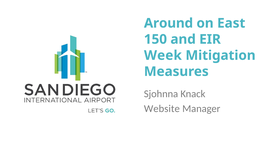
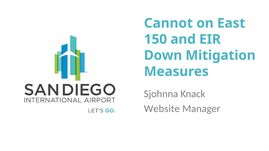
Around: Around -> Cannot
Week: Week -> Down
